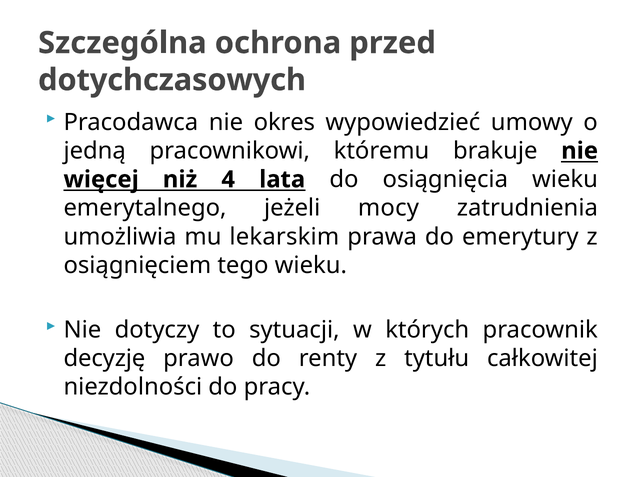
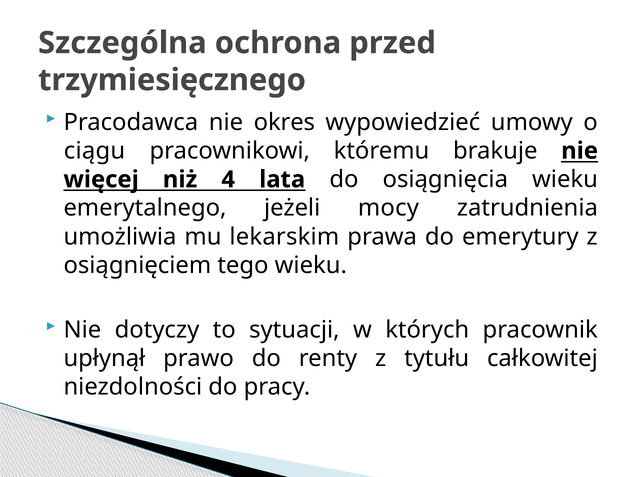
dotychczasowych: dotychczasowych -> trzymiesięcznego
jedną: jedną -> ciągu
decyzję: decyzję -> upłynął
